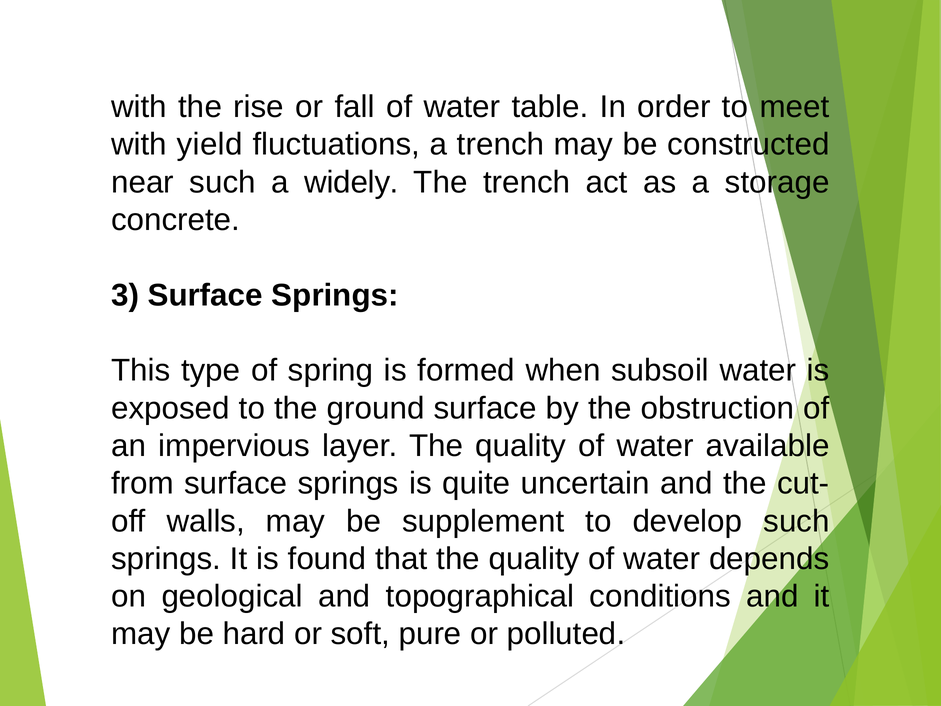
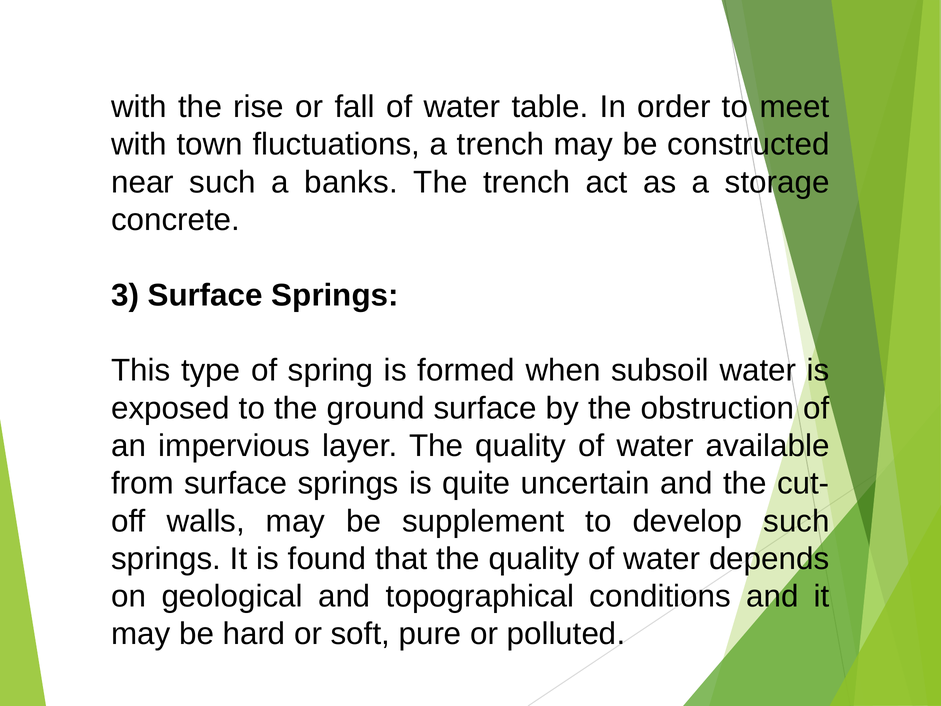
yield: yield -> town
widely: widely -> banks
